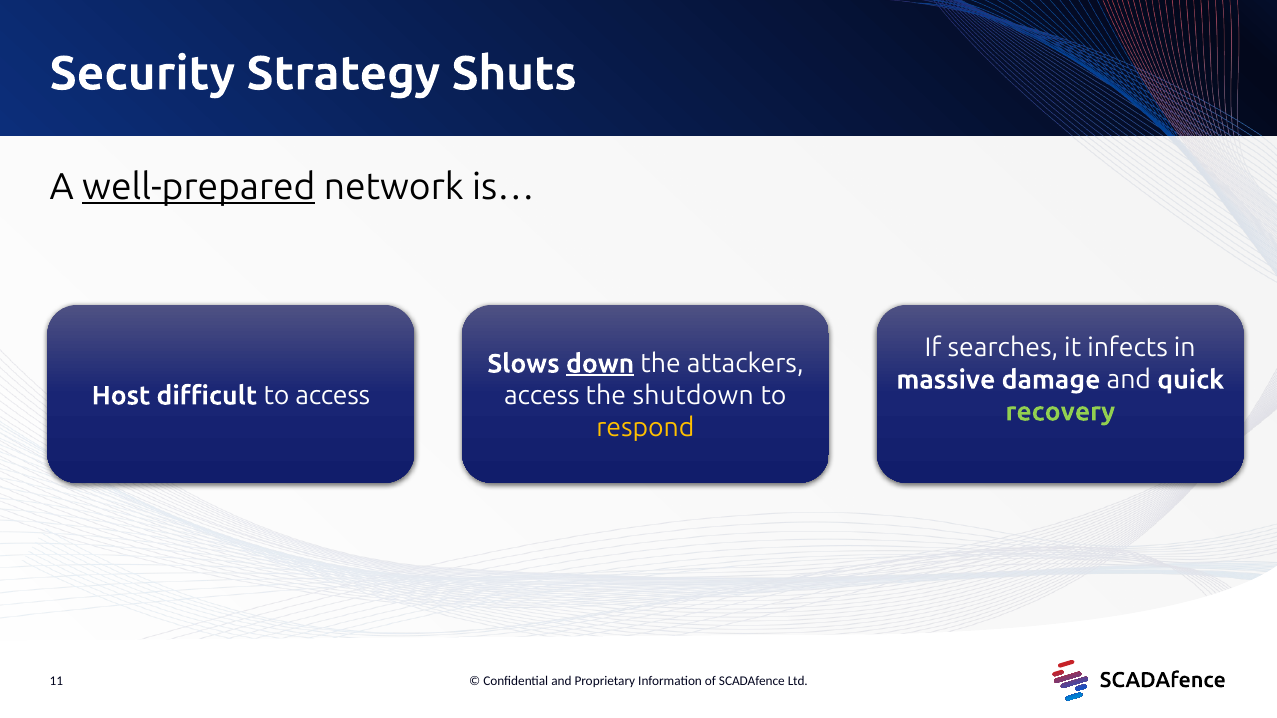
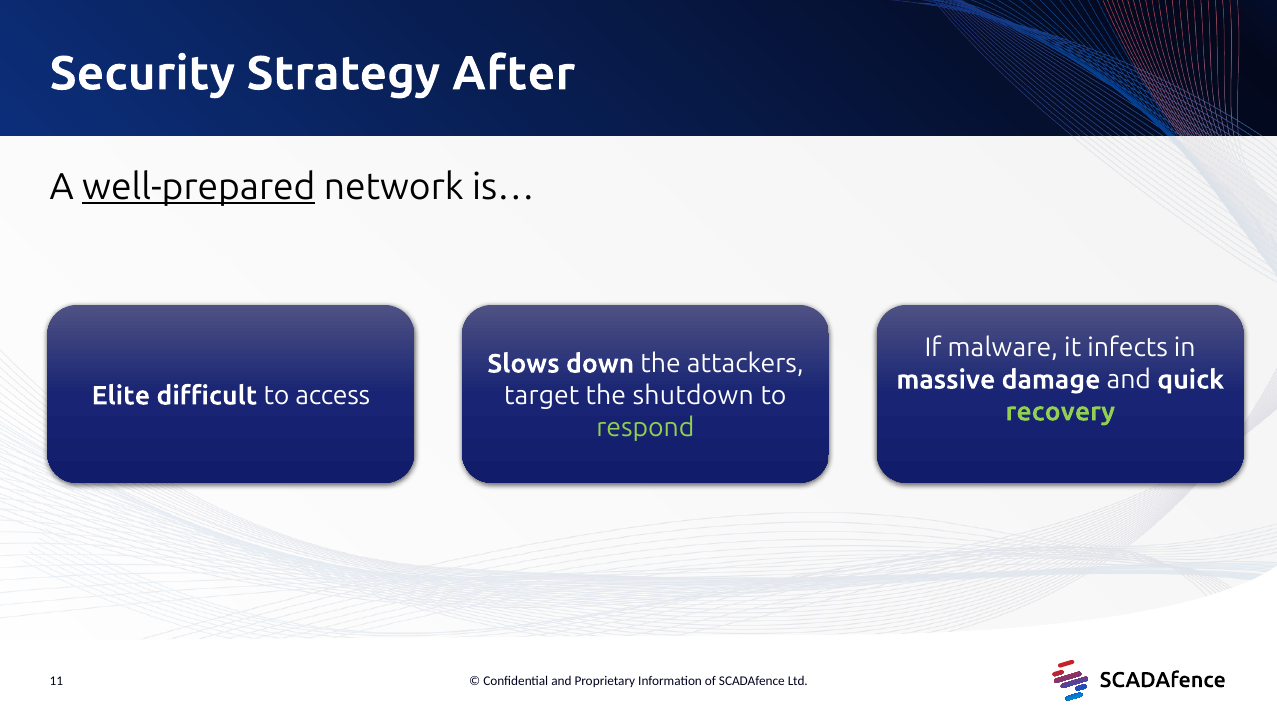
Shuts: Shuts -> After
searches: searches -> malware
down underline: present -> none
Host: Host -> Elite
access at (542, 396): access -> target
respond colour: yellow -> light green
